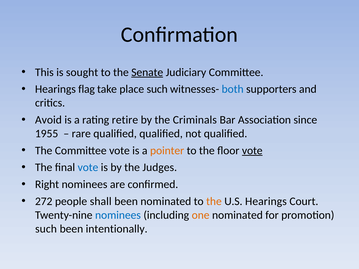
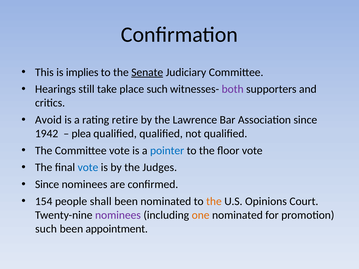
sought: sought -> implies
flag: flag -> still
both colour: blue -> purple
Criminals: Criminals -> Lawrence
1955: 1955 -> 1942
rare: rare -> plea
pointer colour: orange -> blue
vote at (252, 151) underline: present -> none
Right at (47, 185): Right -> Since
272: 272 -> 154
U.S Hearings: Hearings -> Opinions
nominees at (118, 215) colour: blue -> purple
intentionally: intentionally -> appointment
